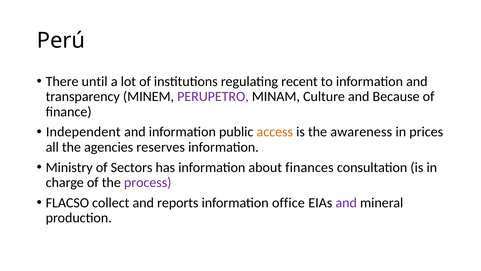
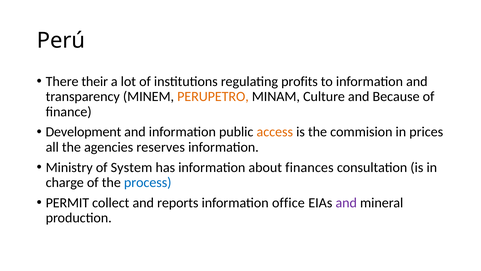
until: until -> their
recent: recent -> profits
PERUPETRO colour: purple -> orange
Independent: Independent -> Development
awareness: awareness -> commision
Sectors: Sectors -> System
process colour: purple -> blue
FLACSO: FLACSO -> PERMIT
